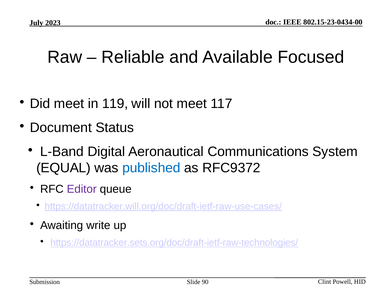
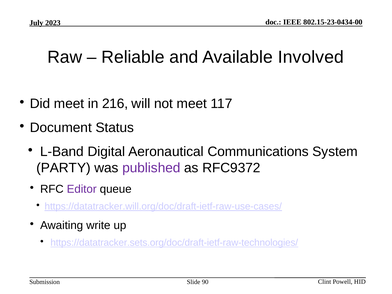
Focused: Focused -> Involved
119: 119 -> 216
EQUAL: EQUAL -> PARTY
published colour: blue -> purple
